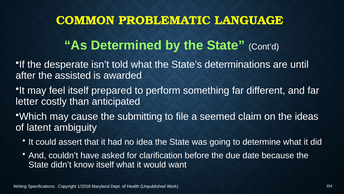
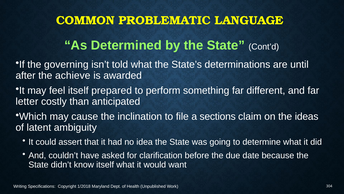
desperate: desperate -> governing
assisted: assisted -> achieve
submitting: submitting -> inclination
seemed: seemed -> sections
